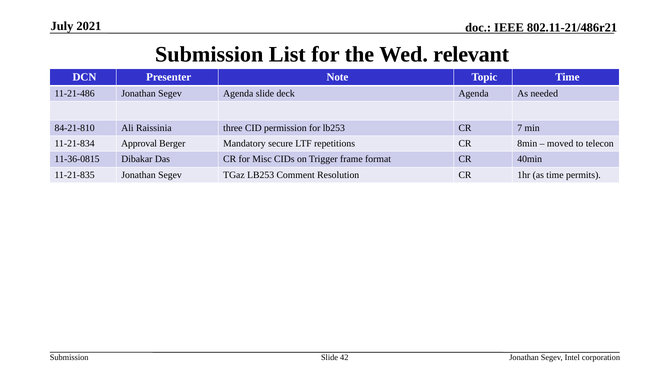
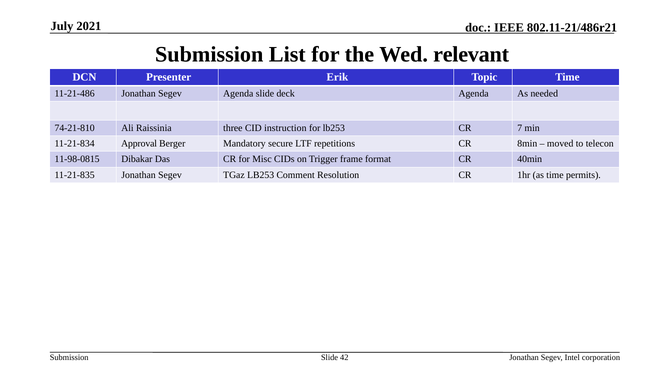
Note: Note -> Erik
84-21-810: 84-21-810 -> 74-21-810
permission: permission -> instruction
11-36-0815: 11-36-0815 -> 11-98-0815
